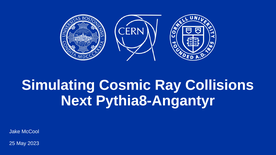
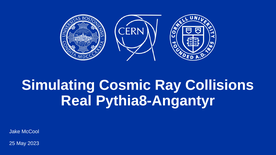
Next: Next -> Real
